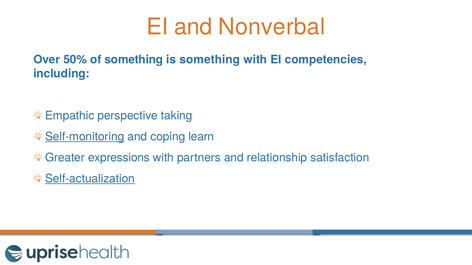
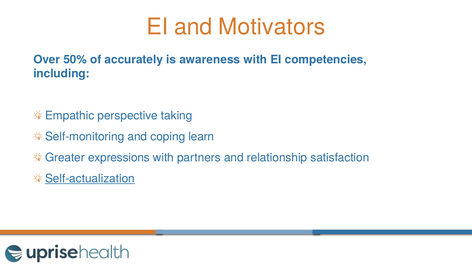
Nonverbal: Nonverbal -> Motivators
of something: something -> accurately
is something: something -> awareness
Self-monitoring underline: present -> none
